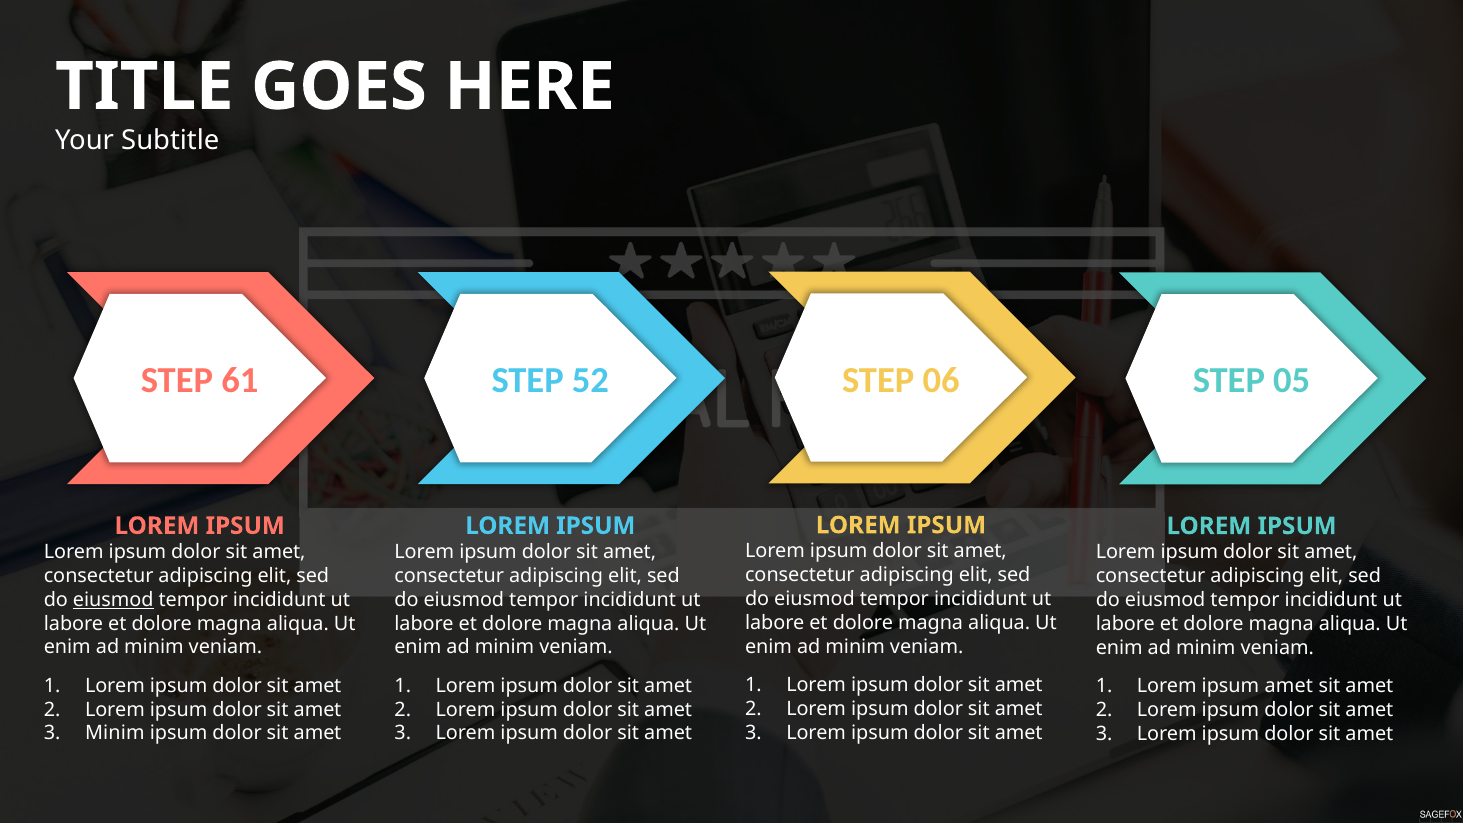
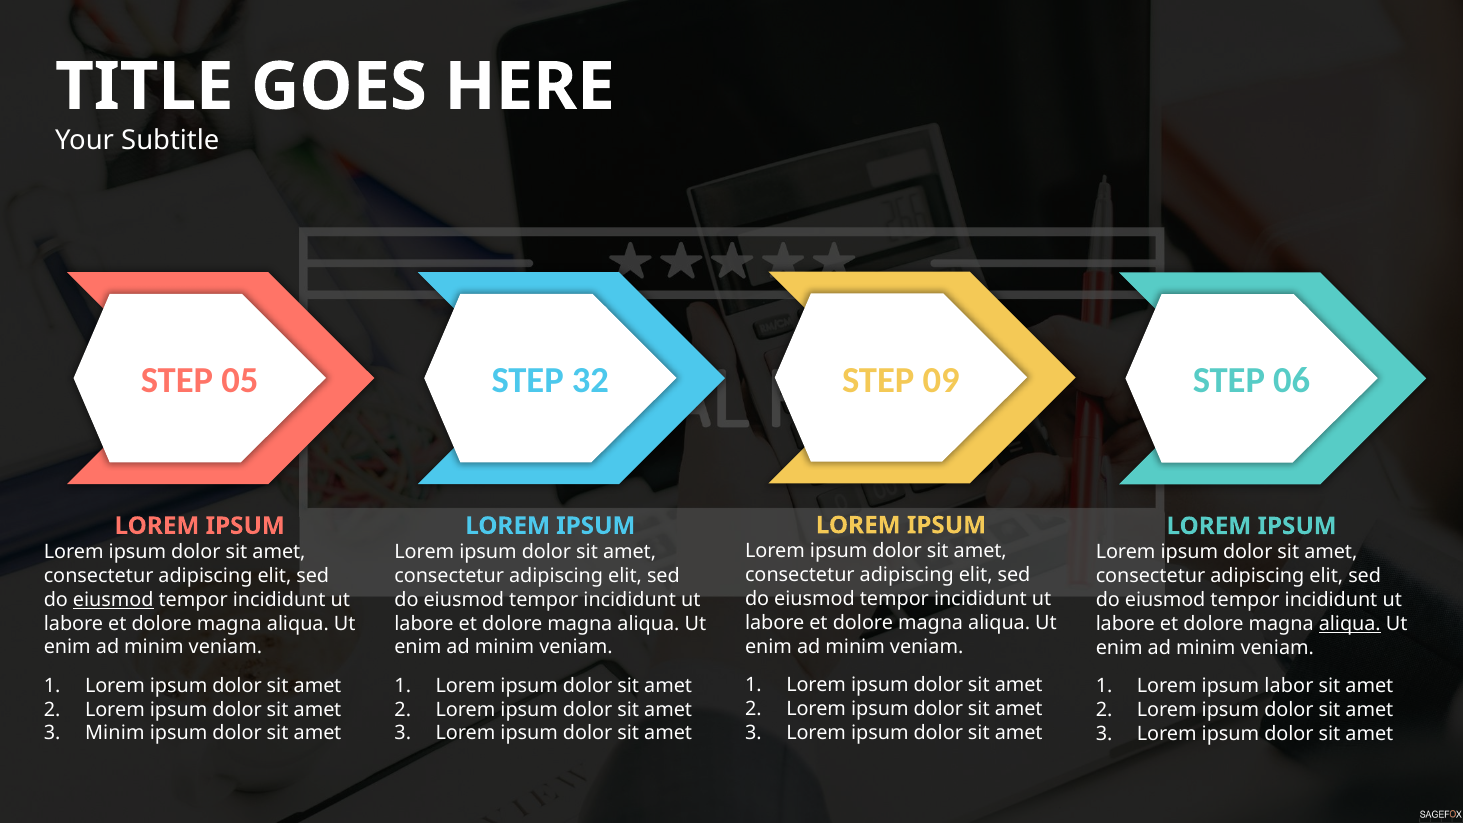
06: 06 -> 09
61: 61 -> 05
52: 52 -> 32
05: 05 -> 06
aliqua at (1350, 624) underline: none -> present
ipsum amet: amet -> labor
